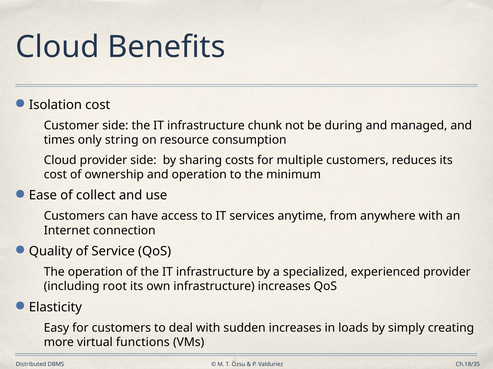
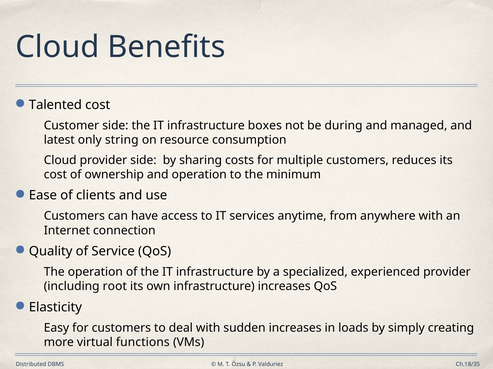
Isolation: Isolation -> Talented
chunk: chunk -> boxes
times: times -> latest
collect: collect -> clients
